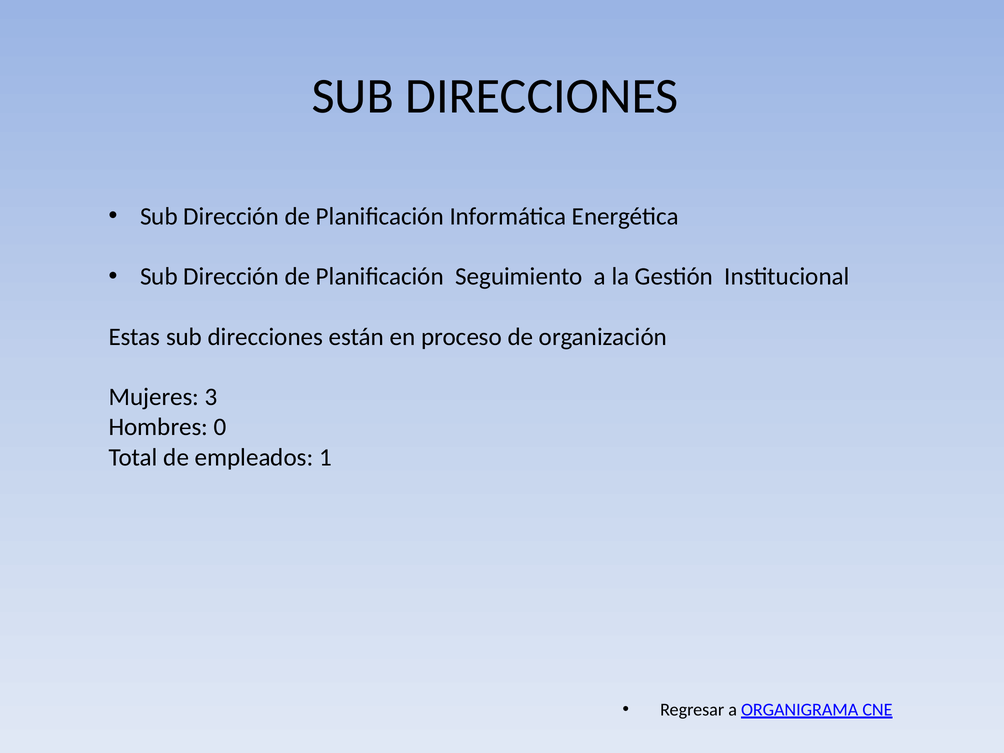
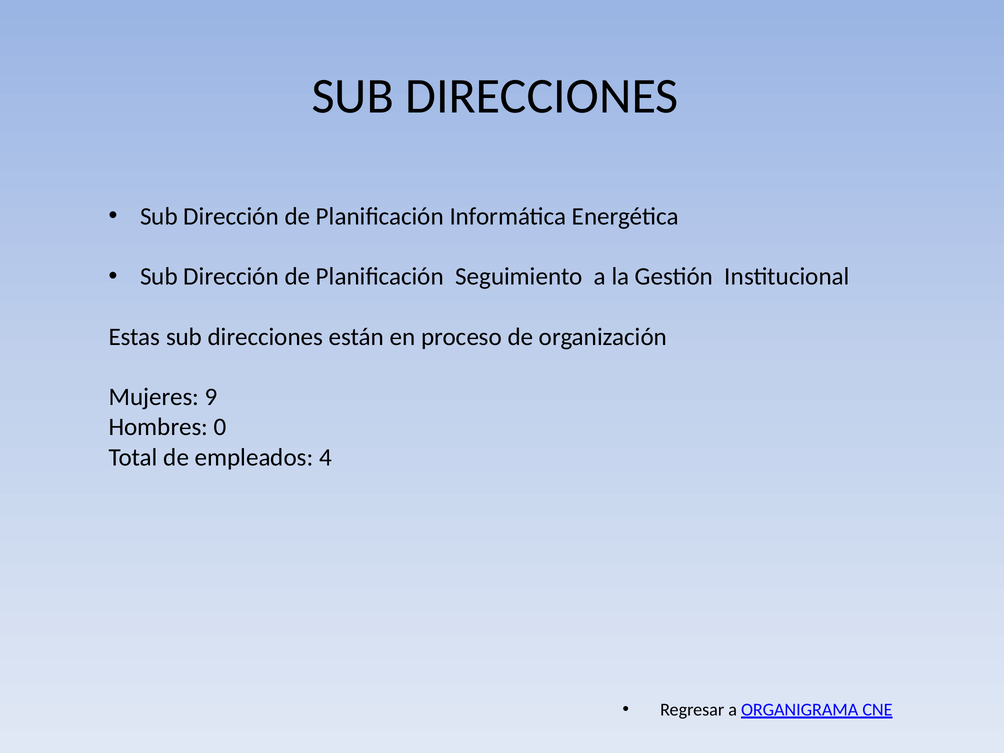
3: 3 -> 9
1: 1 -> 4
